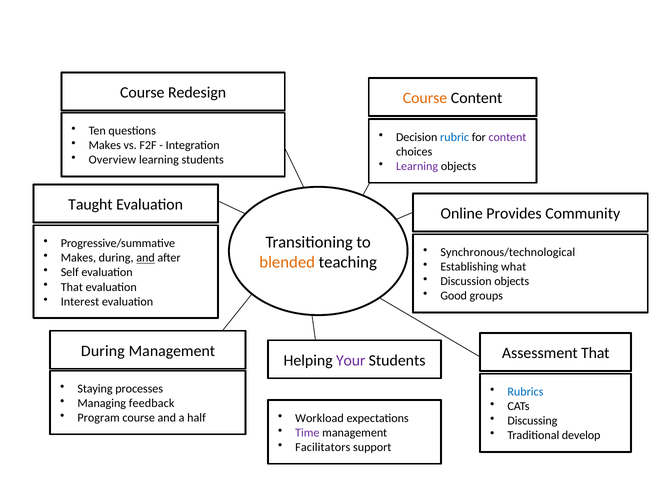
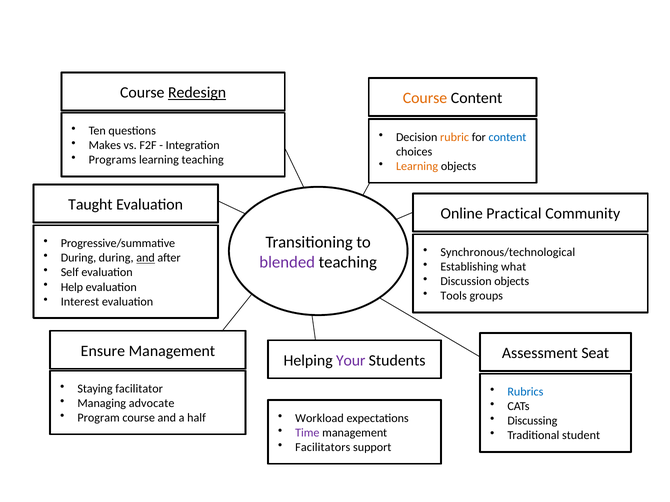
Redesign underline: none -> present
rubric colour: blue -> orange
content at (507, 137) colour: purple -> blue
Overview: Overview -> Programs
learning students: students -> teaching
Learning at (417, 166) colour: purple -> orange
Provides: Provides -> Practical
Makes at (78, 258): Makes -> During
blended colour: orange -> purple
That at (72, 287): That -> Help
Good: Good -> Tools
During at (103, 351): During -> Ensure
Assessment That: That -> Seat
processes: processes -> facilitator
feedback: feedback -> advocate
develop: develop -> student
